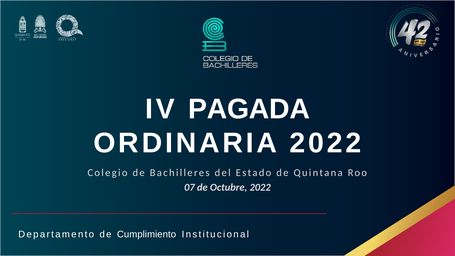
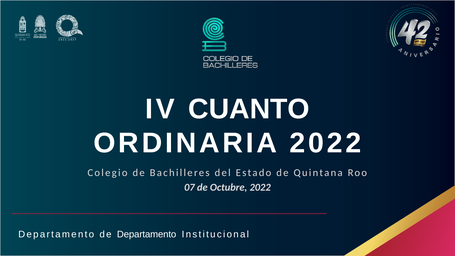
PAGADA: PAGADA -> CUANTO
de Cumplimiento: Cumplimiento -> Departamento
